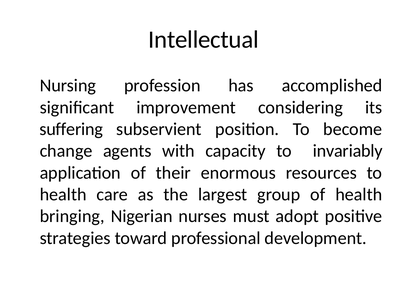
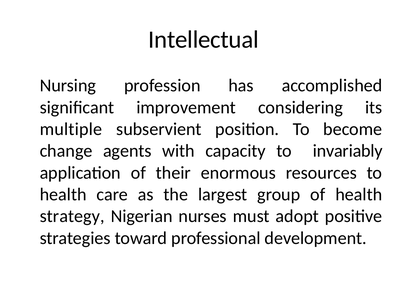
suffering: suffering -> multiple
bringing: bringing -> strategy
